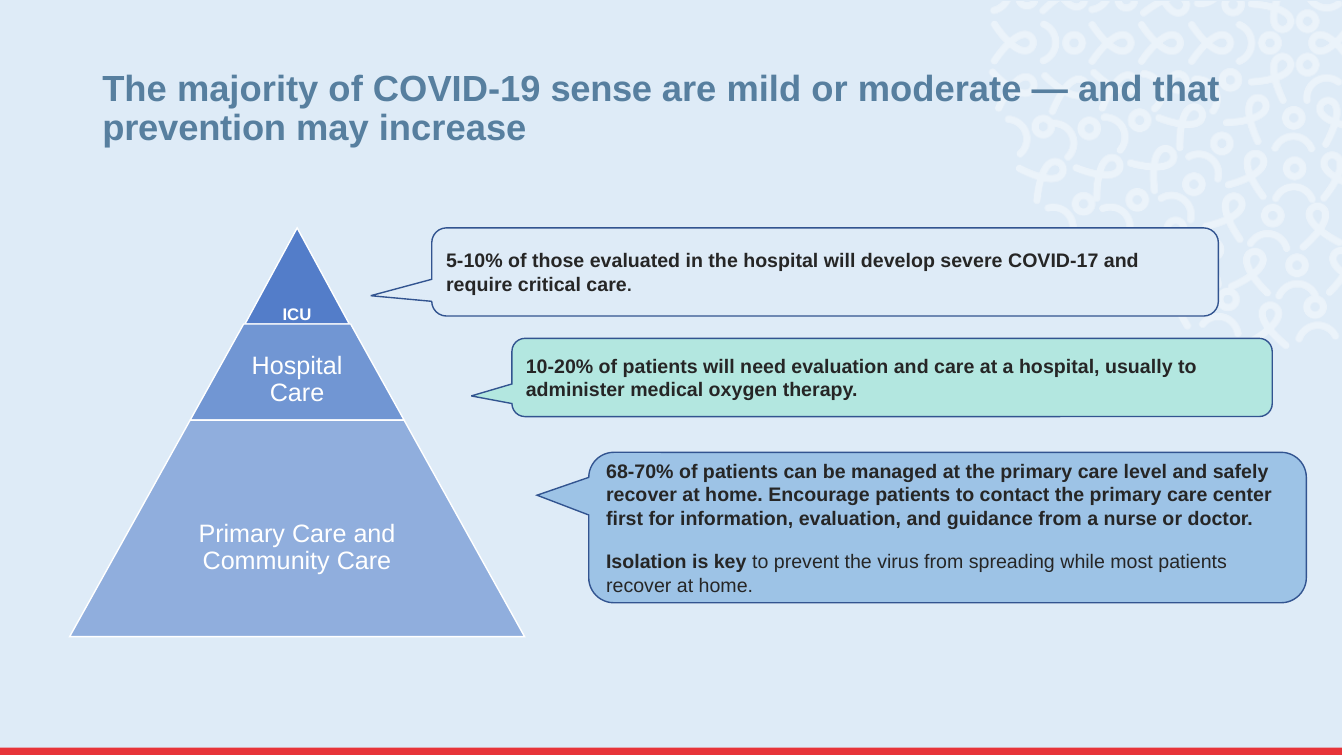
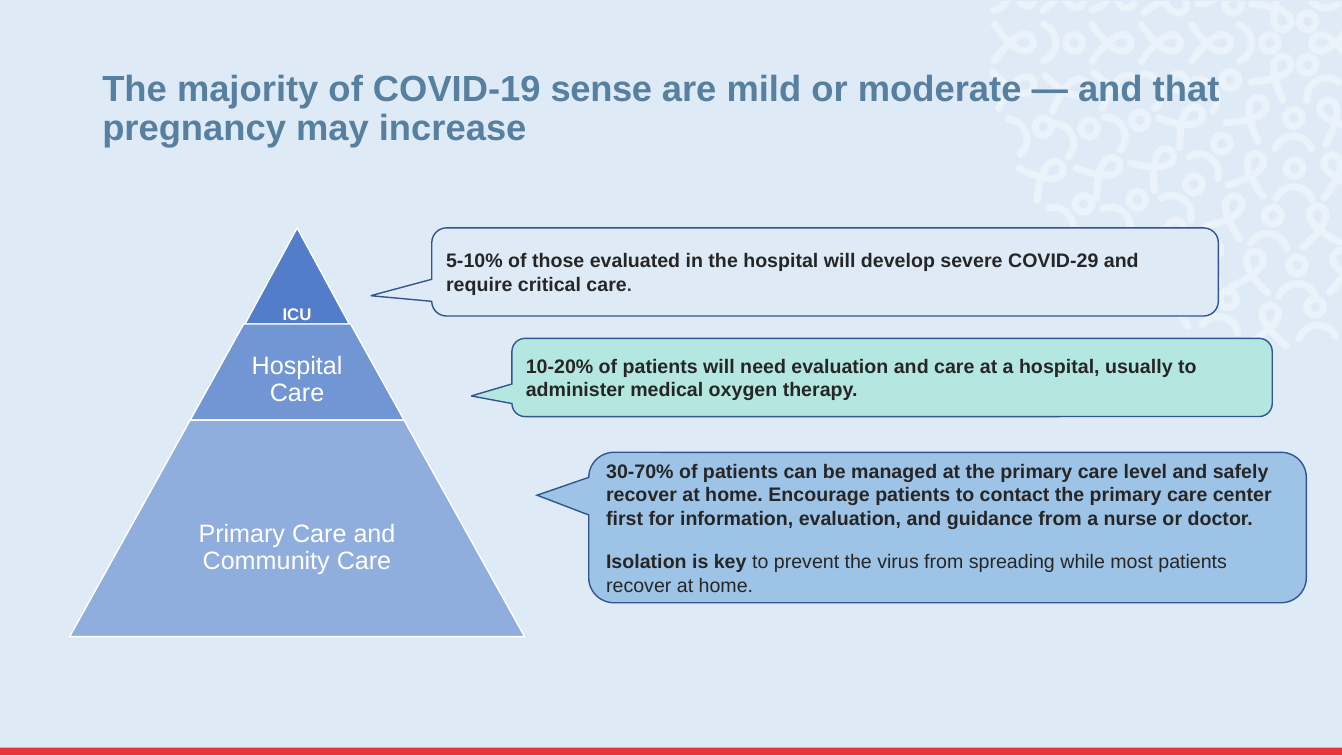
prevention: prevention -> pregnancy
COVID-17: COVID-17 -> COVID-29
68-70%: 68-70% -> 30-70%
